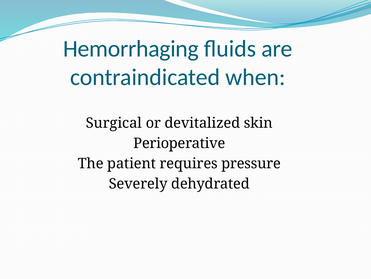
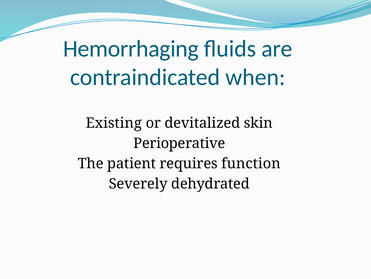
Surgical: Surgical -> Existing
pressure: pressure -> function
